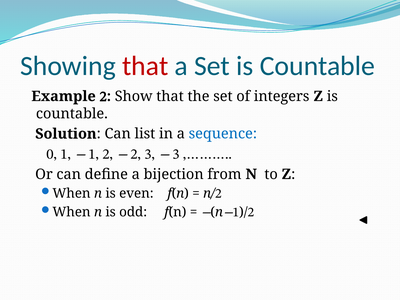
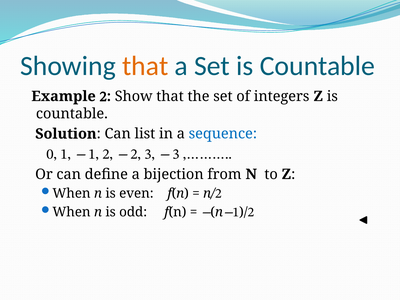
that at (145, 66) colour: red -> orange
